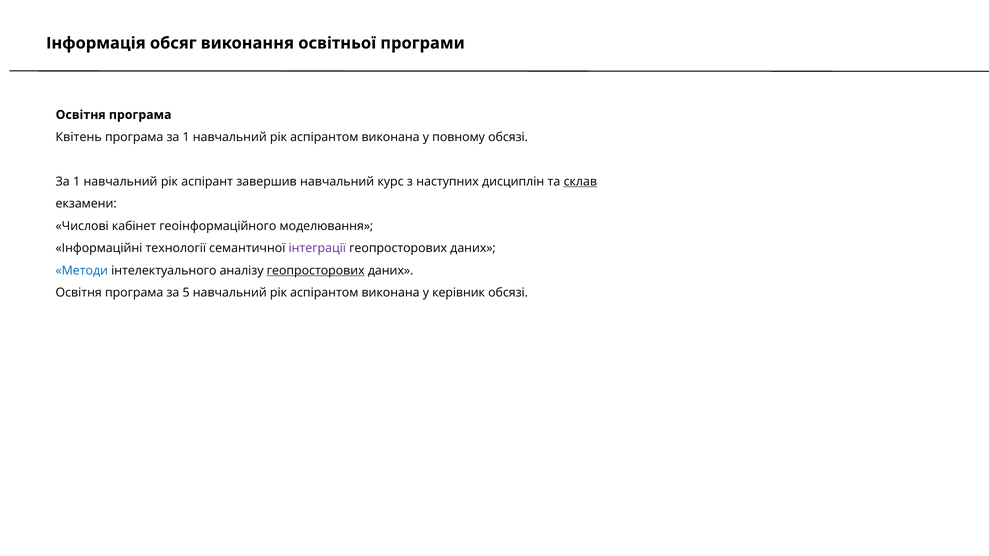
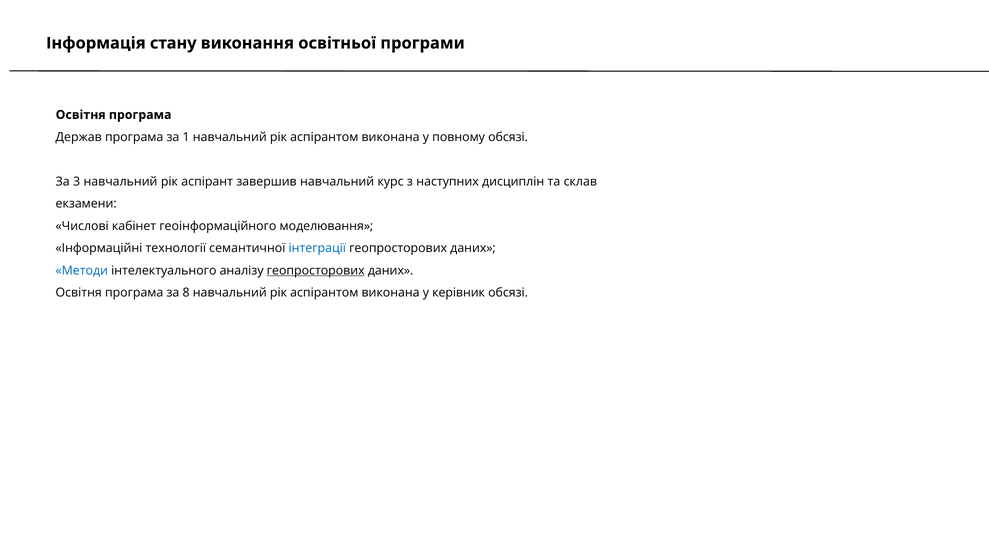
обсяг: обсяг -> стану
Квітень: Квітень -> Держав
1 at (77, 182): 1 -> 3
склав underline: present -> none
інтеграції colour: purple -> blue
5: 5 -> 8
